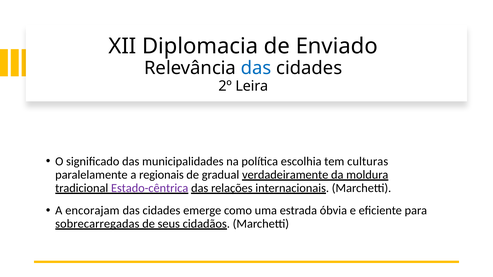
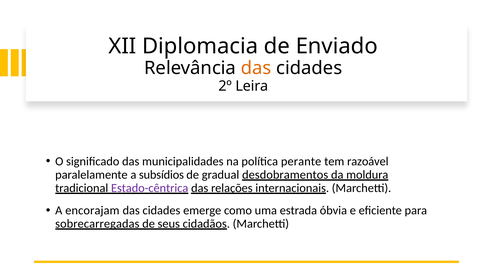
das at (256, 68) colour: blue -> orange
escolhia: escolhia -> perante
culturas: culturas -> razoável
regionais: regionais -> subsídios
verdadeiramente: verdadeiramente -> desdobramentos
